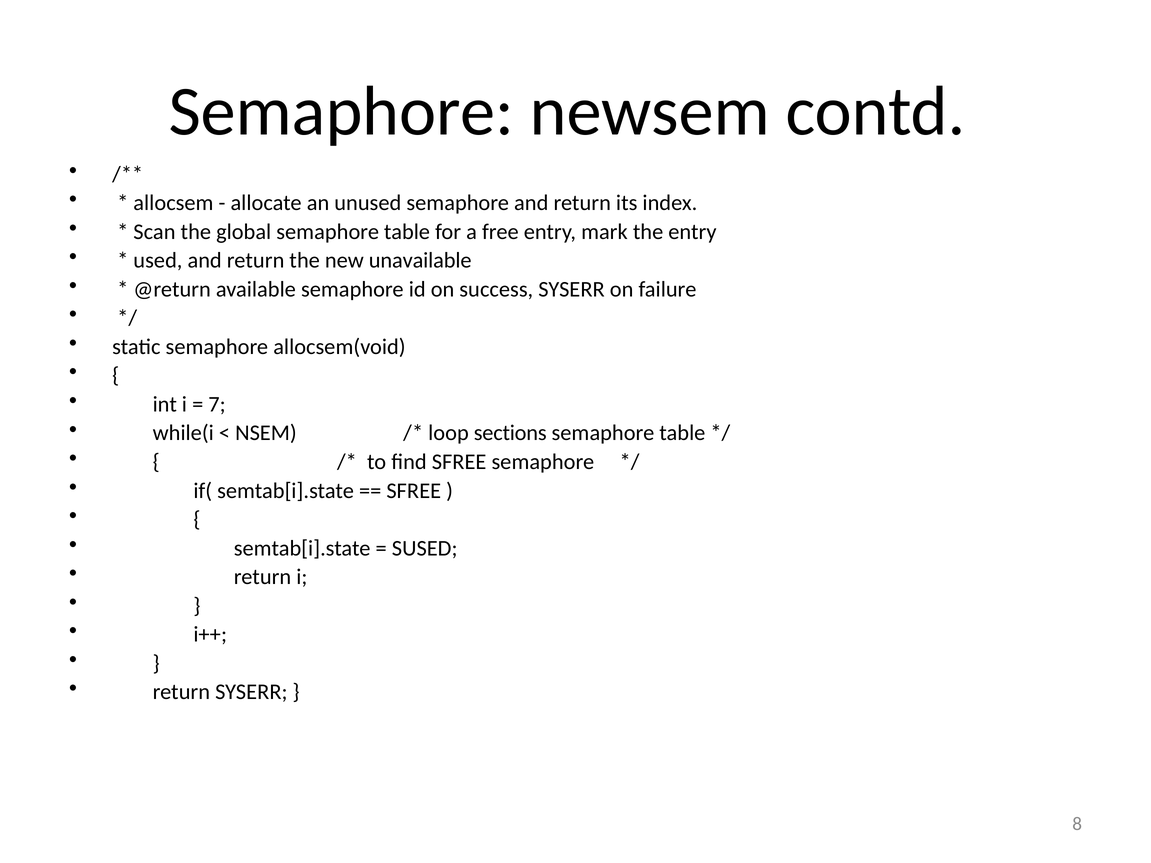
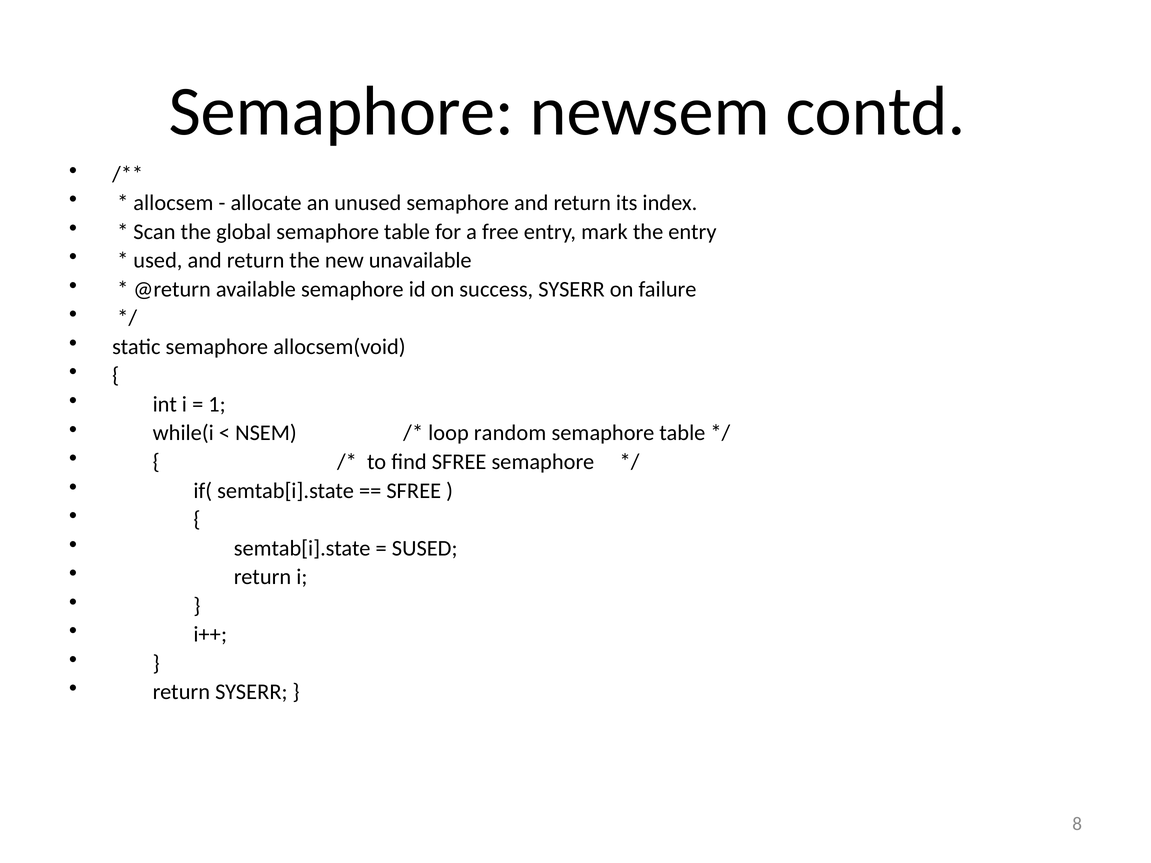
7: 7 -> 1
sections: sections -> random
